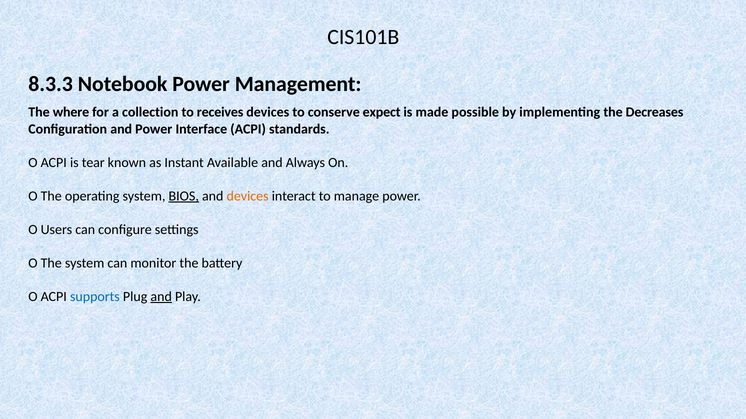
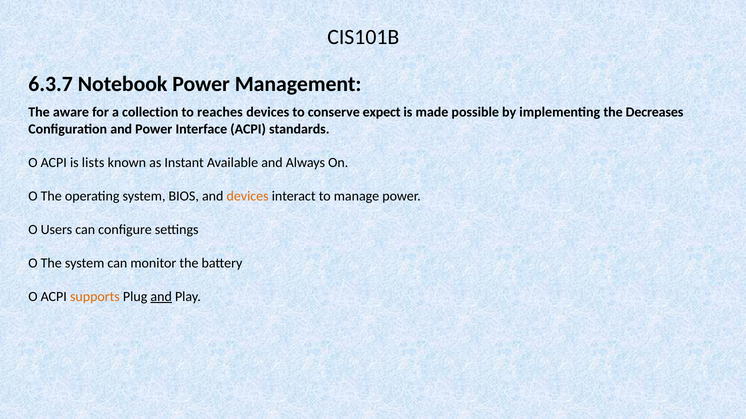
8.3.3: 8.3.3 -> 6.3.7
where: where -> aware
receives: receives -> reaches
tear: tear -> lists
BIOS underline: present -> none
supports colour: blue -> orange
